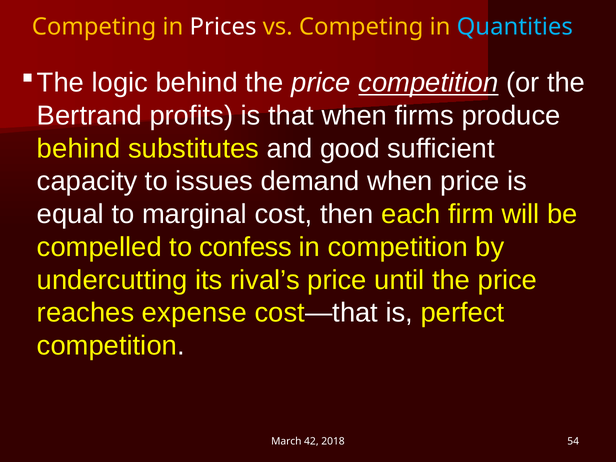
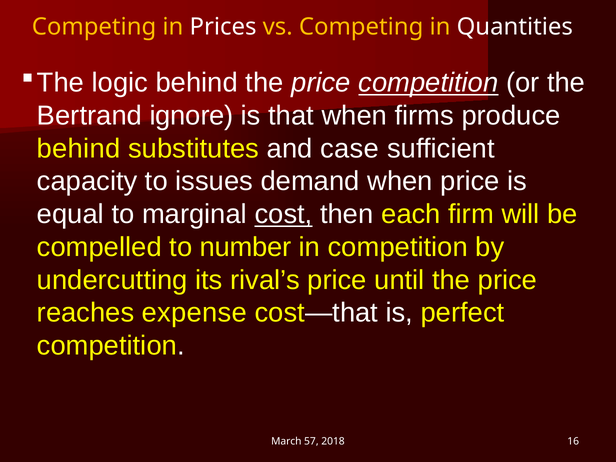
Quantities colour: light blue -> white
profits: profits -> ignore
good: good -> case
cost underline: none -> present
confess: confess -> number
42: 42 -> 57
54: 54 -> 16
